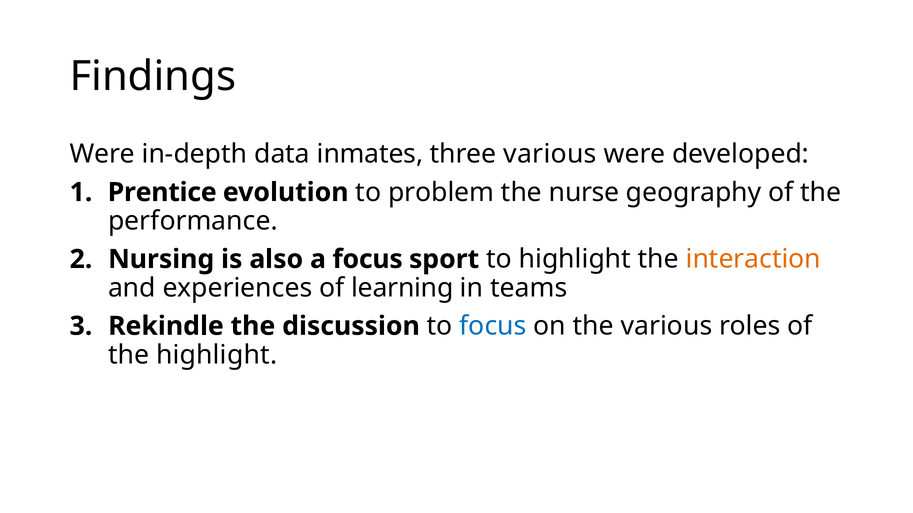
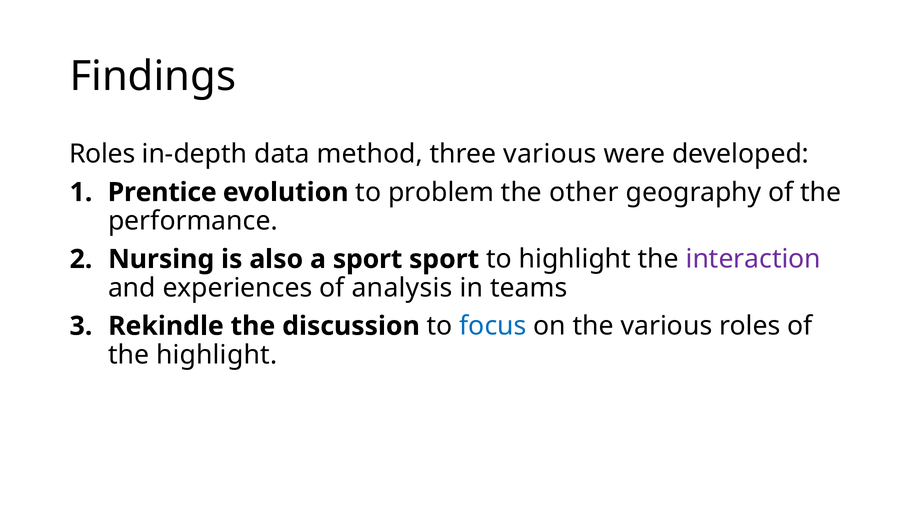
Were at (102, 154): Were -> Roles
inmates: inmates -> method
nurse: nurse -> other
a focus: focus -> sport
interaction colour: orange -> purple
learning: learning -> analysis
